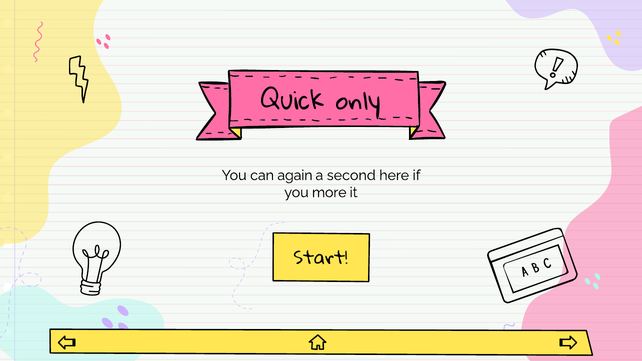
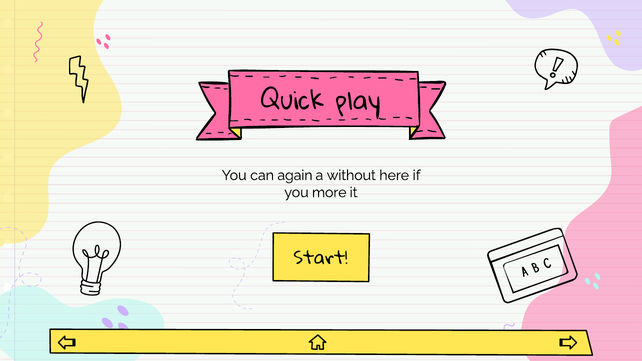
only: only -> play
second: second -> without
